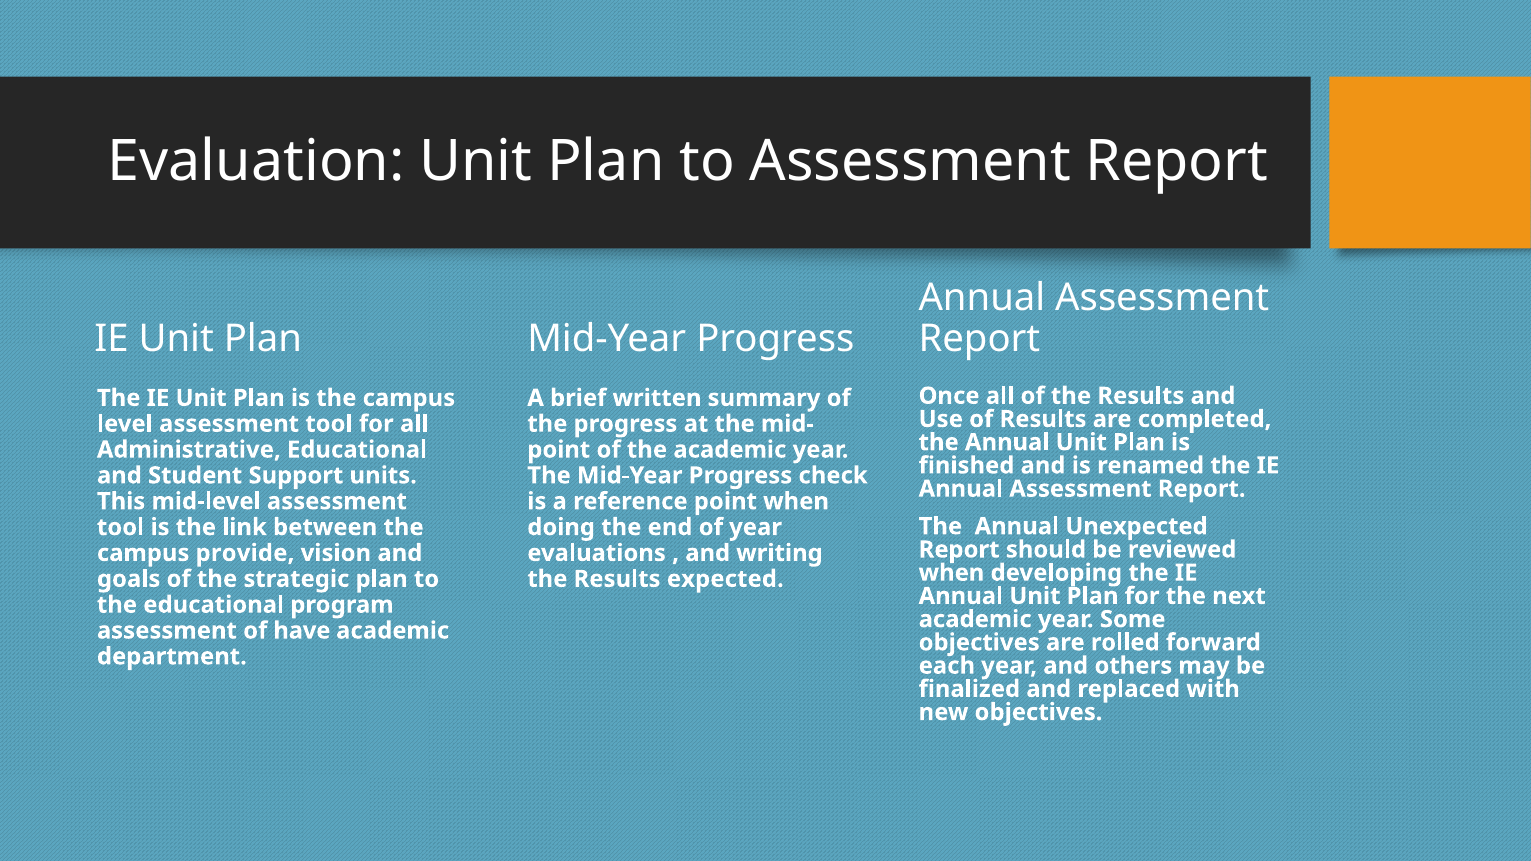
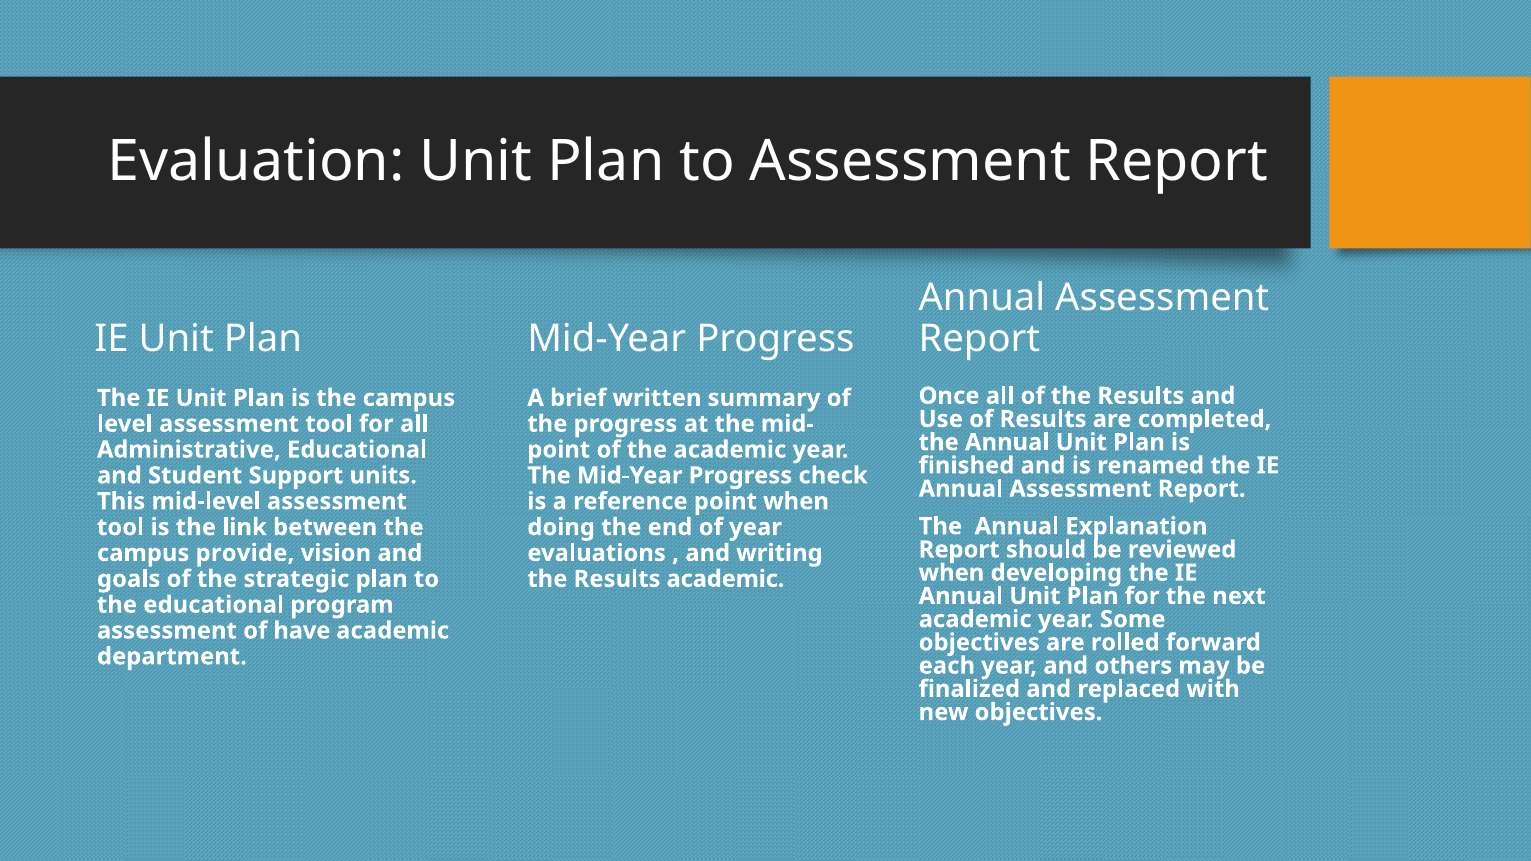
Unexpected: Unexpected -> Explanation
Results expected: expected -> academic
